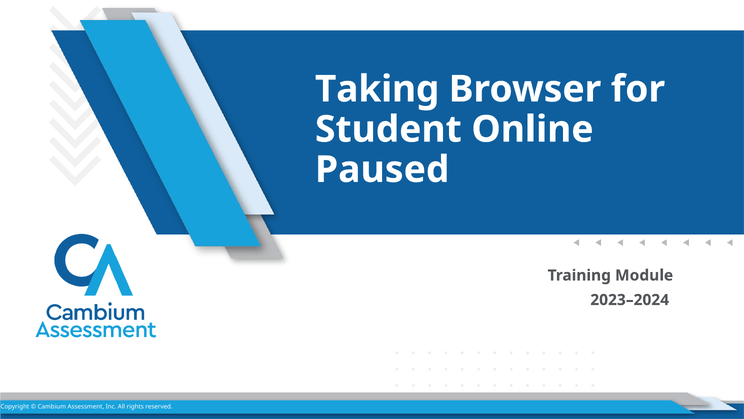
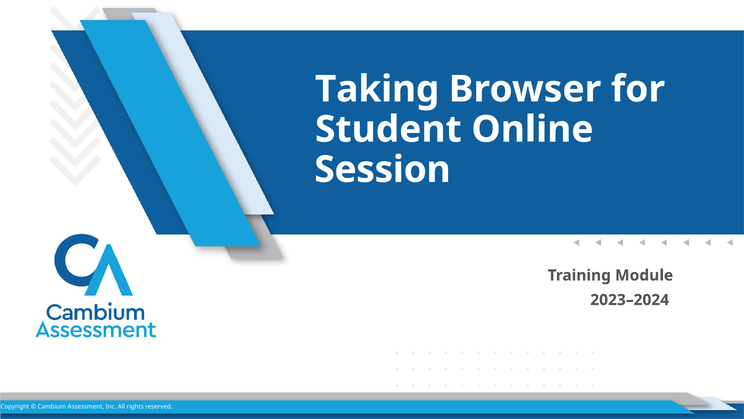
Paused: Paused -> Session
